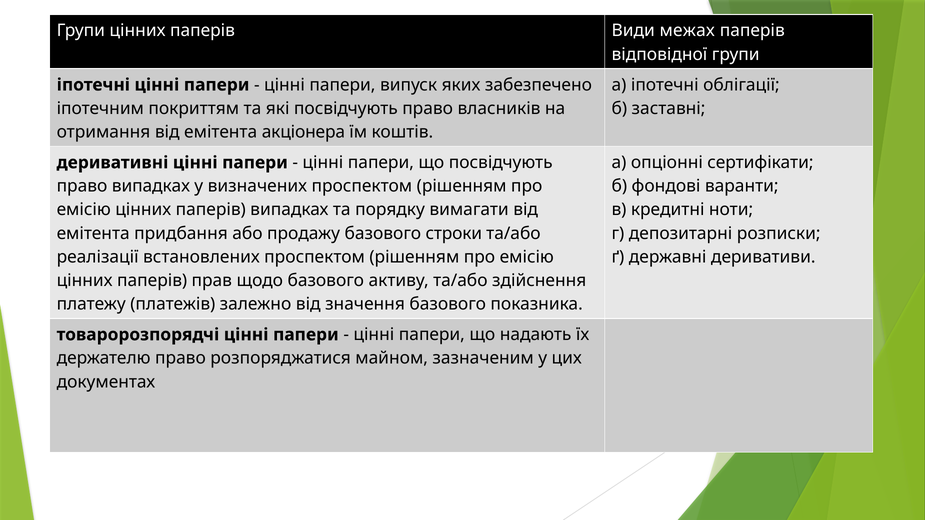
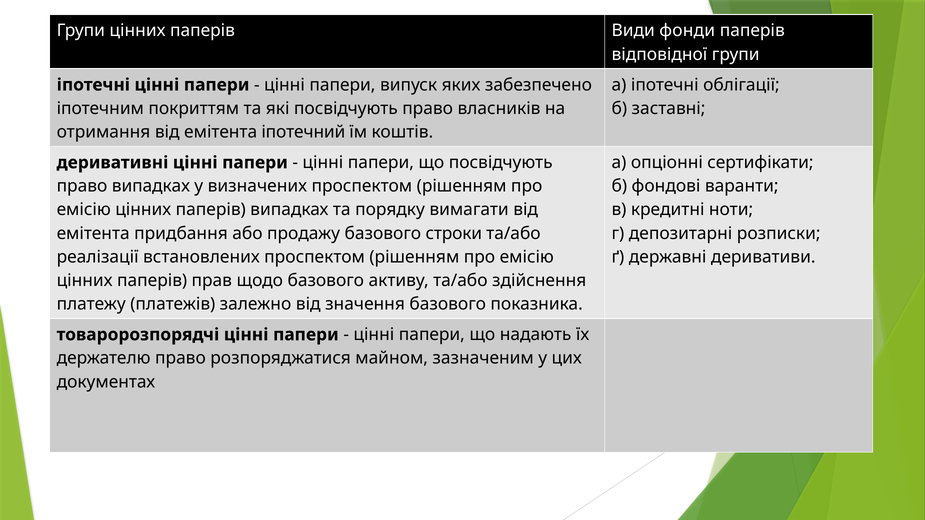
межах: межах -> фонди
акціонера: акціонера -> іпотечний
